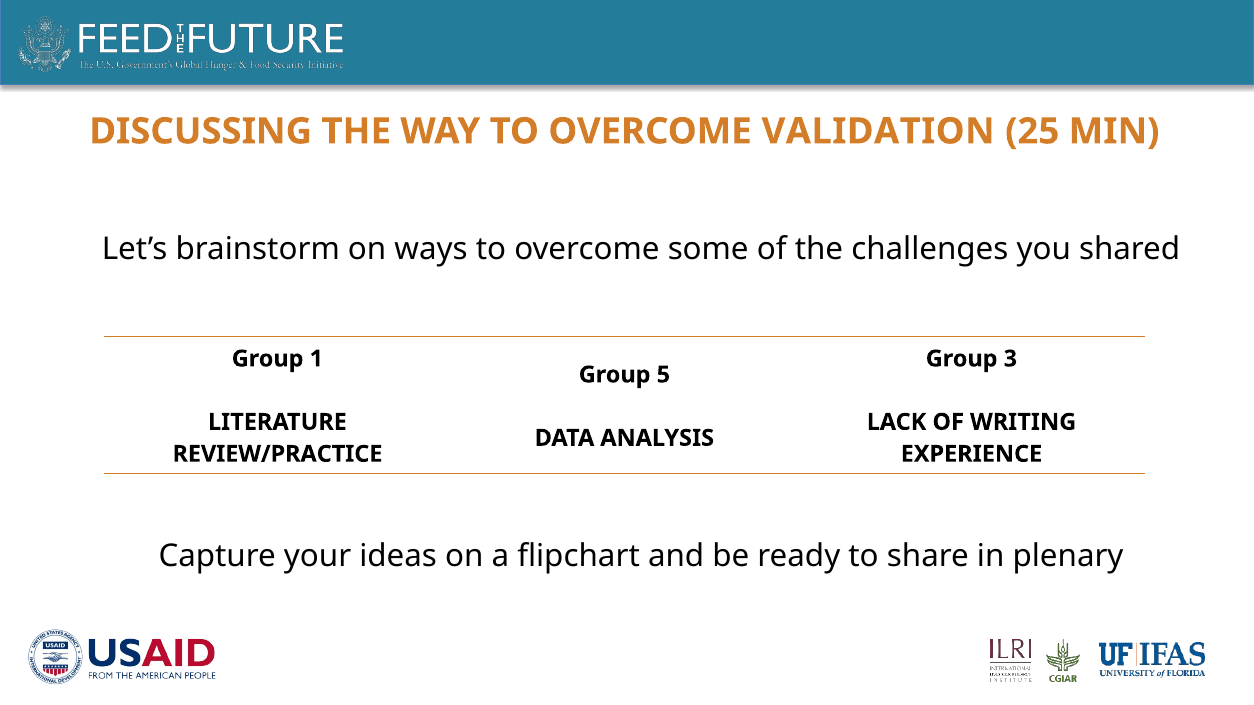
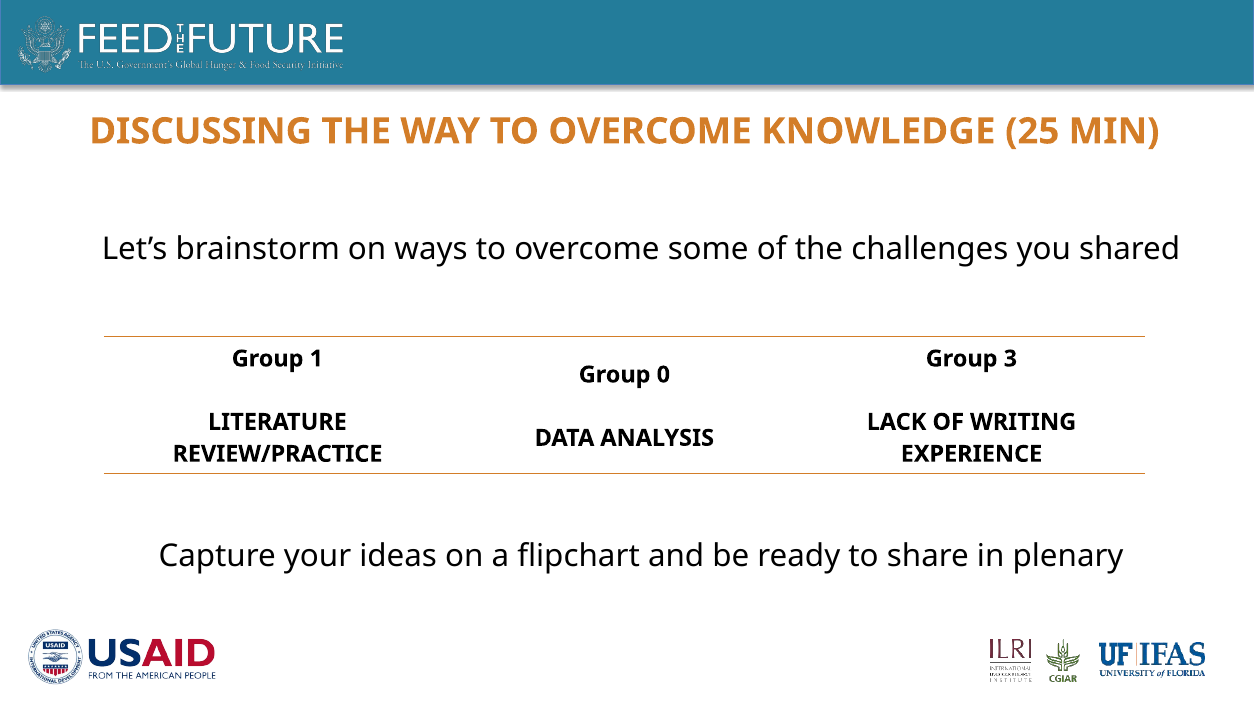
VALIDATION: VALIDATION -> KNOWLEDGE
5: 5 -> 0
